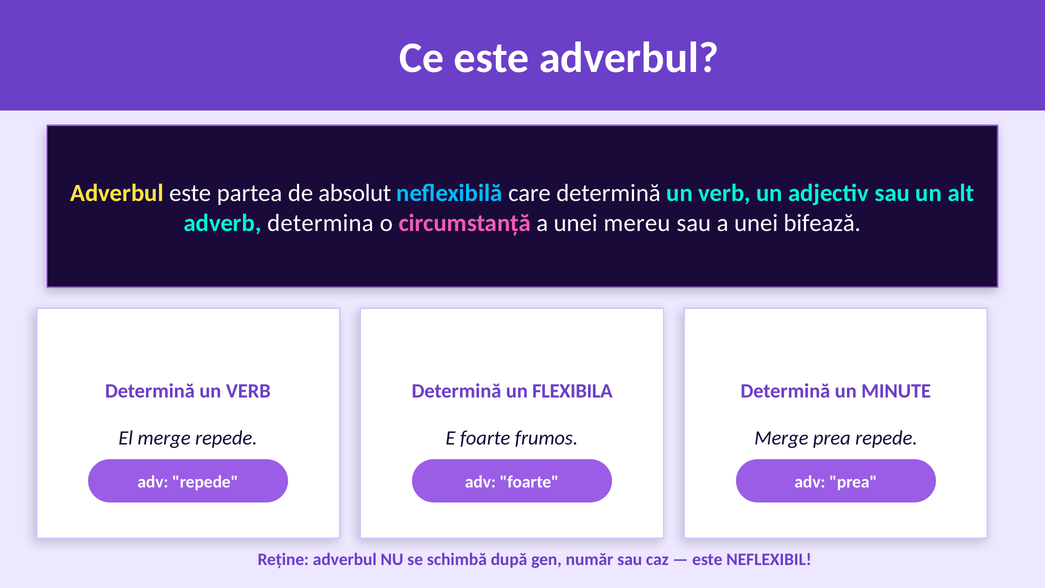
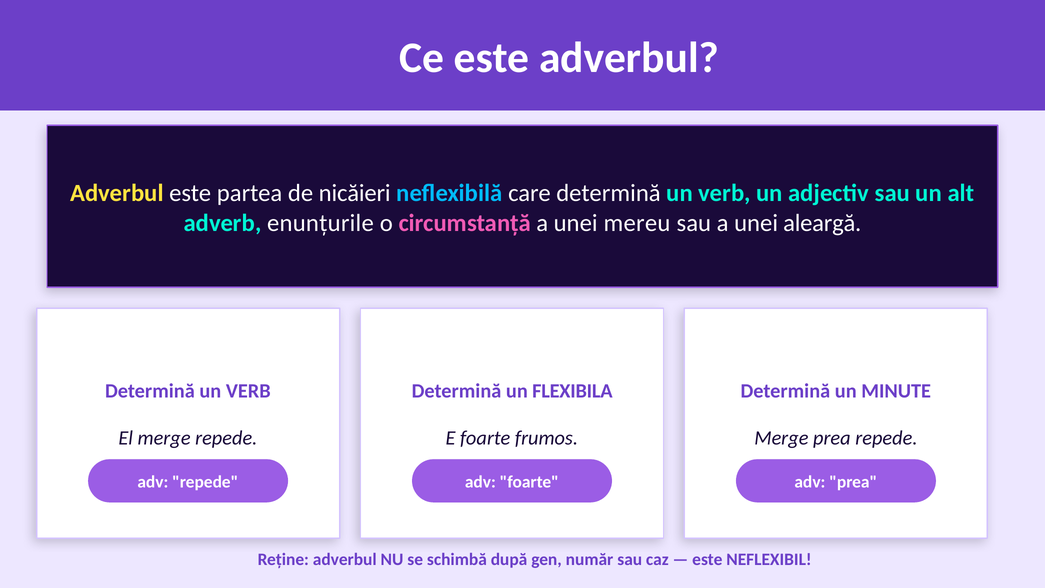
absolut: absolut -> nicăieri
determina: determina -> enunțurile
bifează: bifează -> aleargă
